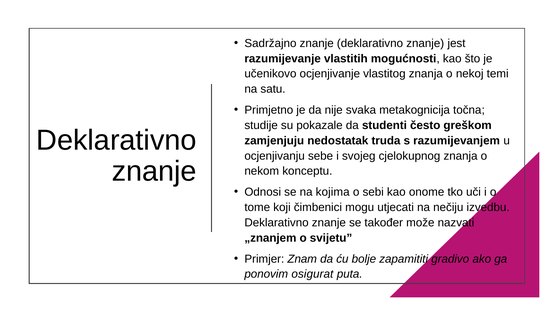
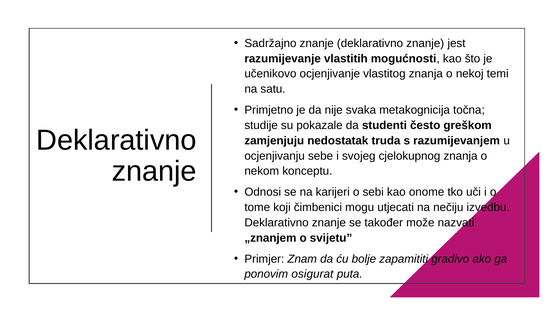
kojima: kojima -> karijeri
